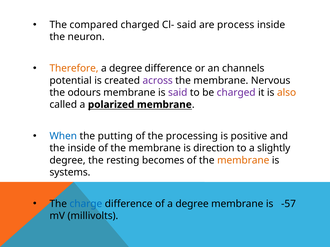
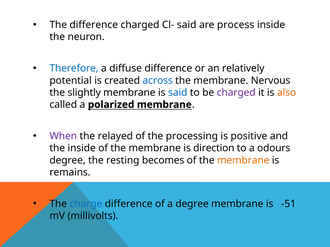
The compared: compared -> difference
Therefore colour: orange -> blue
degree at (126, 69): degree -> diffuse
channels: channels -> relatively
across colour: purple -> blue
odours: odours -> slightly
said at (178, 93) colour: purple -> blue
When colour: blue -> purple
putting: putting -> relayed
slightly: slightly -> odours
systems: systems -> remains
-57: -57 -> -51
